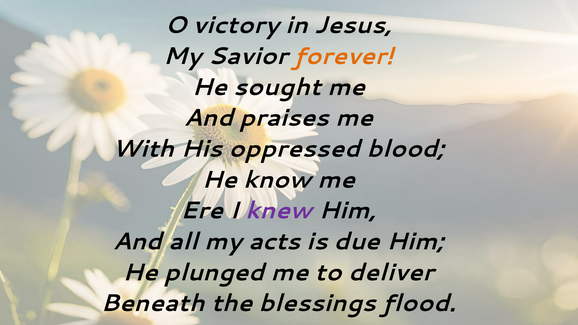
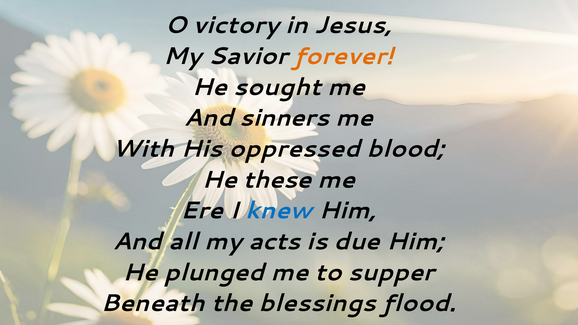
praises: praises -> sinners
know: know -> these
knew colour: purple -> blue
deliver: deliver -> supper
